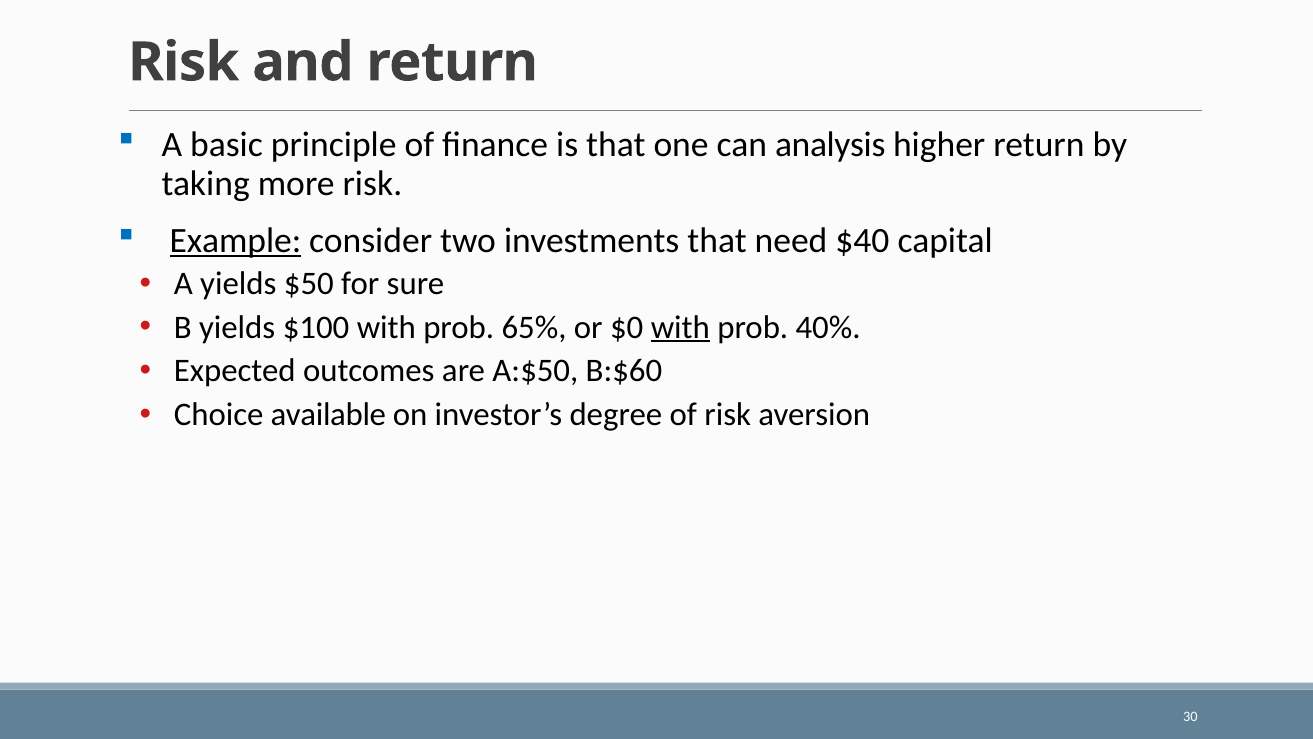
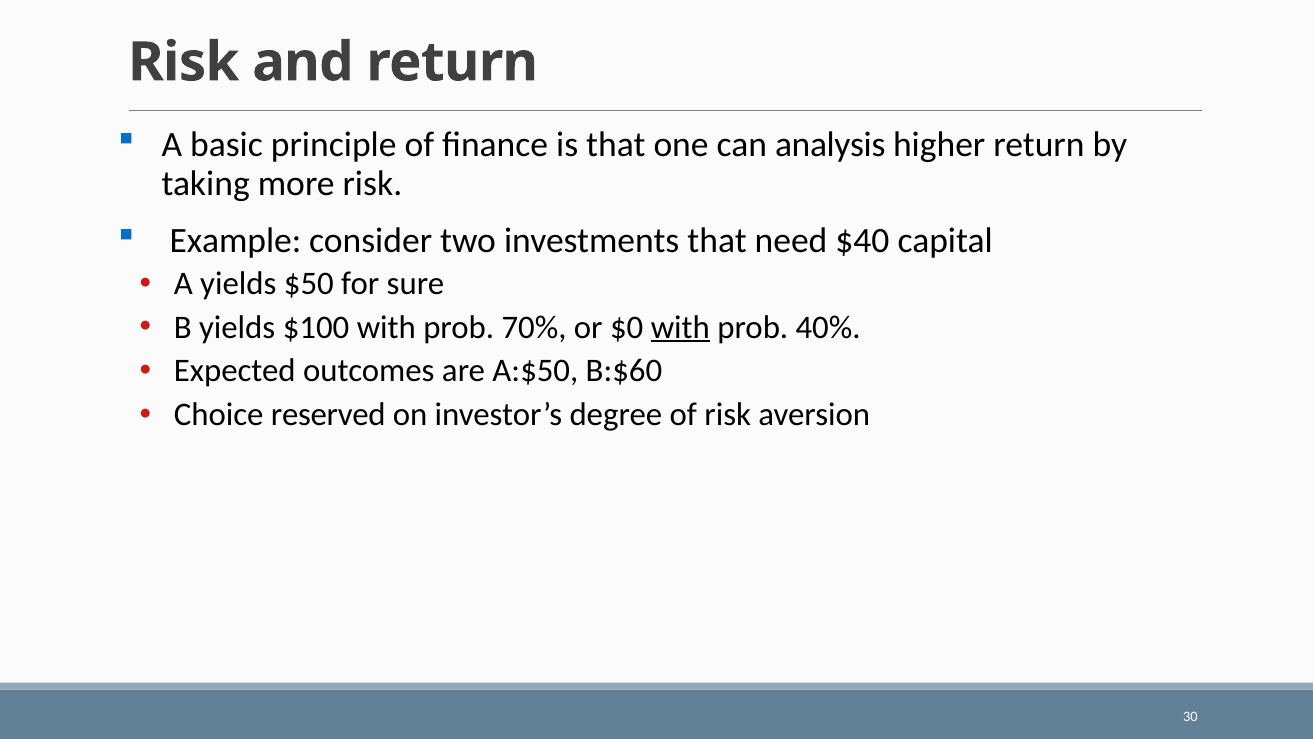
Example underline: present -> none
65%: 65% -> 70%
available: available -> reserved
